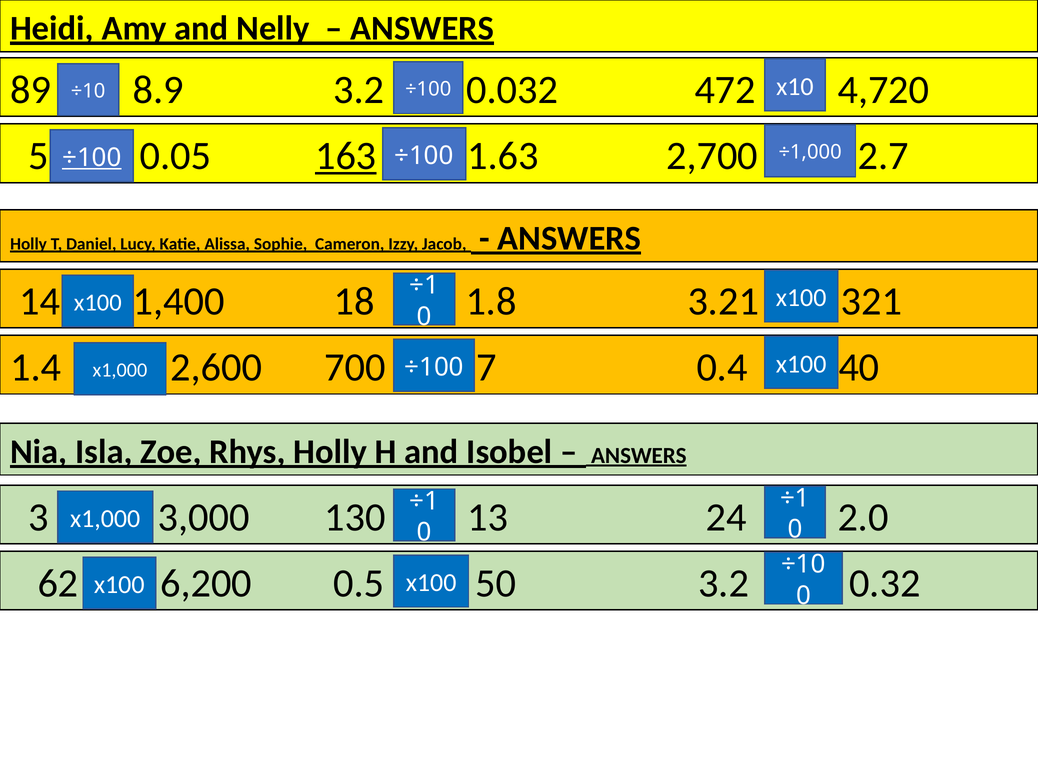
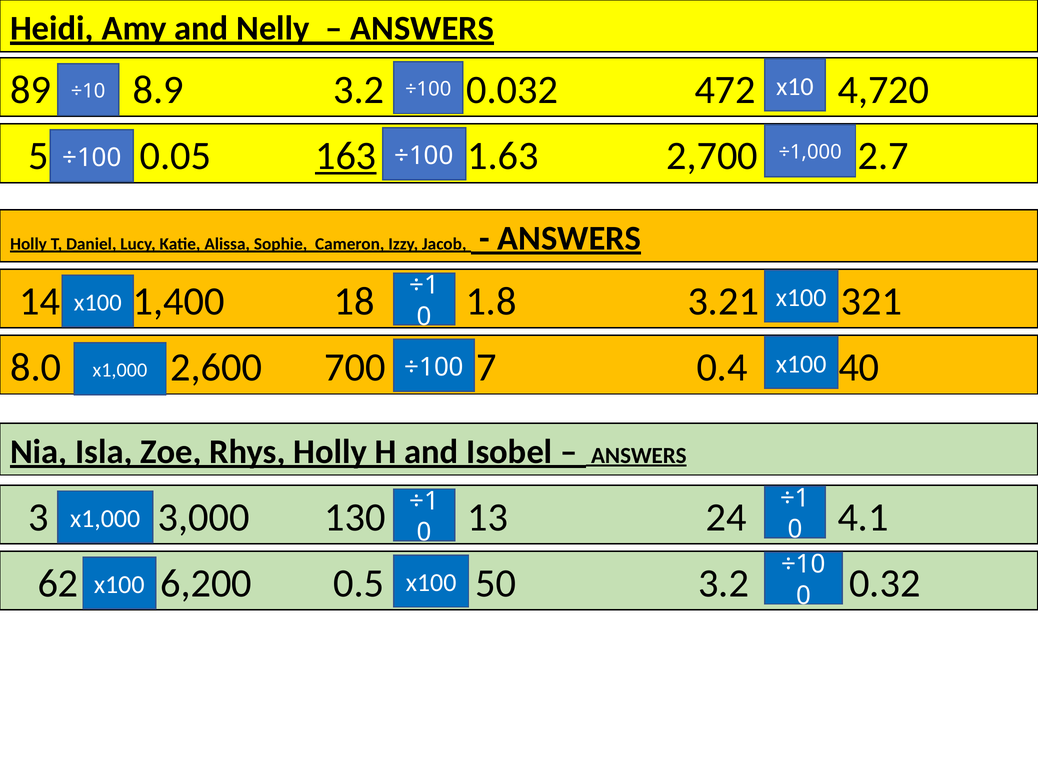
÷100 at (92, 158) underline: present -> none
1.4: 1.4 -> 8.0
2.0: 2.0 -> 4.1
